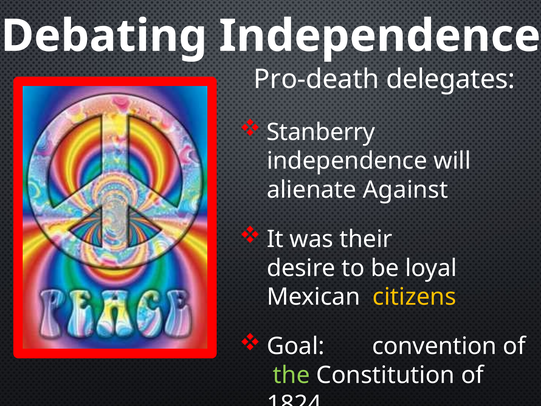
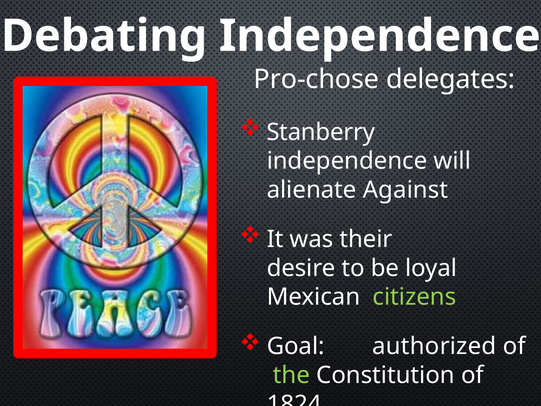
Pro-death: Pro-death -> Pro-chose
citizens colour: yellow -> light green
convention: convention -> authorized
